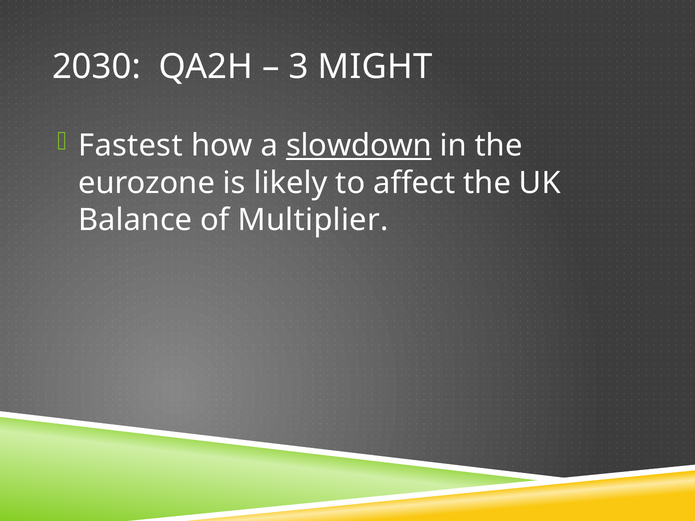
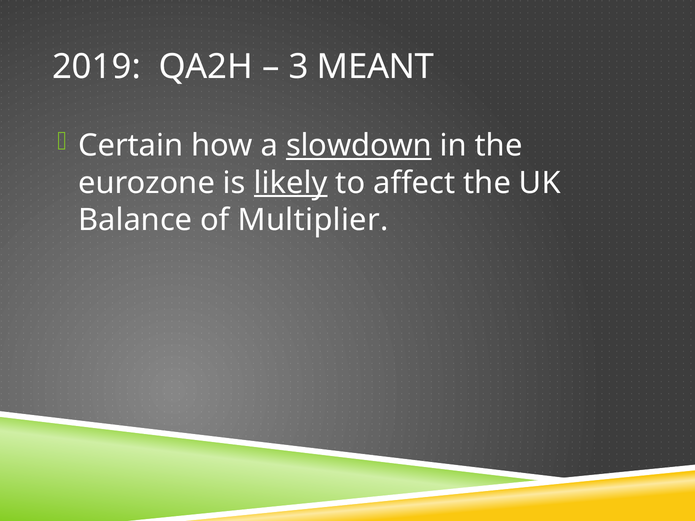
2030: 2030 -> 2019
MIGHT: MIGHT -> MEANT
Fastest: Fastest -> Certain
likely underline: none -> present
